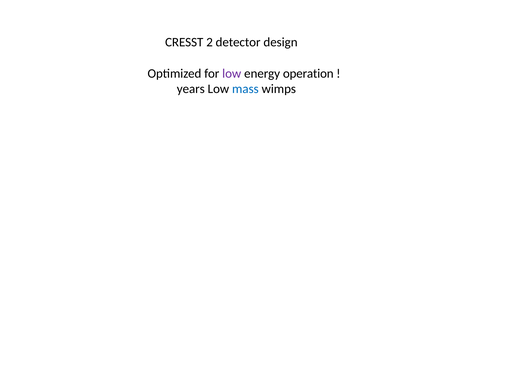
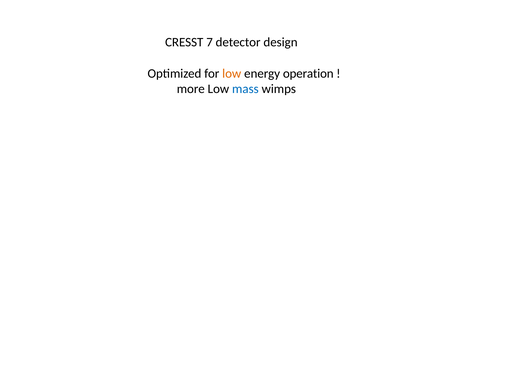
2: 2 -> 7
low at (232, 73) colour: purple -> orange
years: years -> more
